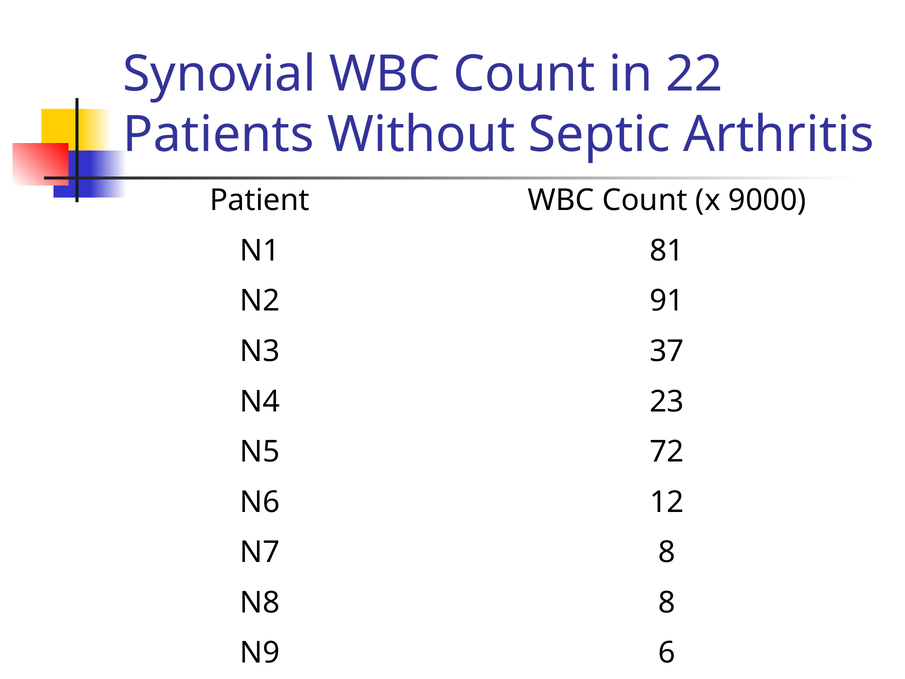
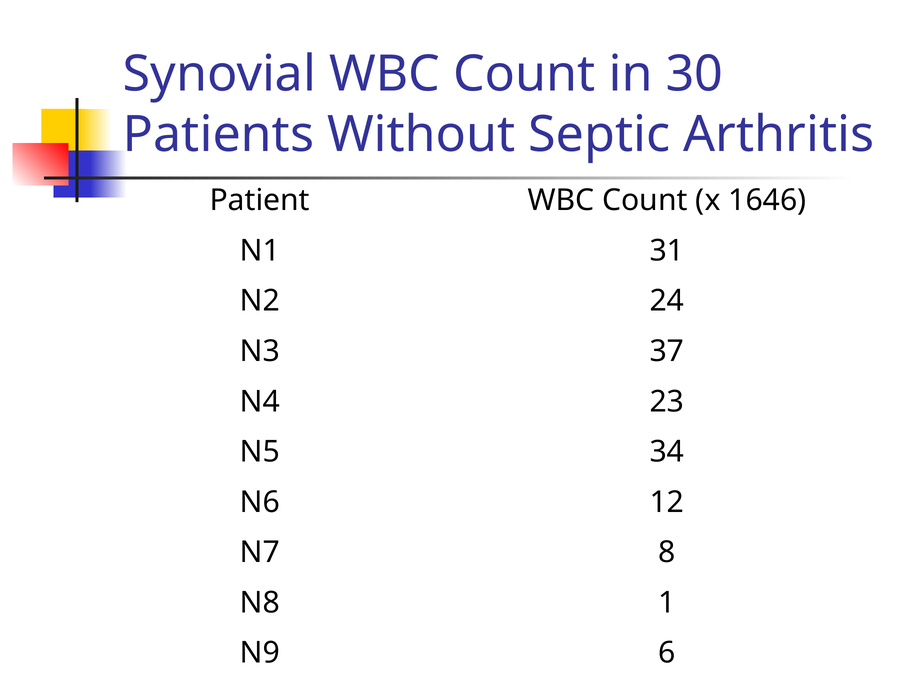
22: 22 -> 30
9000: 9000 -> 1646
81: 81 -> 31
91: 91 -> 24
72: 72 -> 34
N8 8: 8 -> 1
